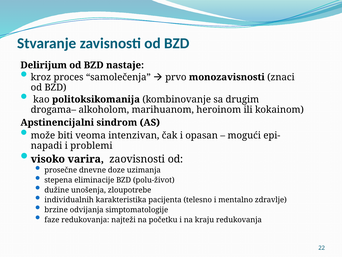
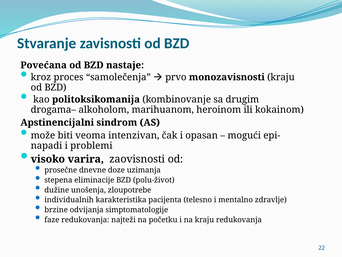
Delirijum: Delirijum -> Povećana
monozavisnosti znaci: znaci -> kraju
